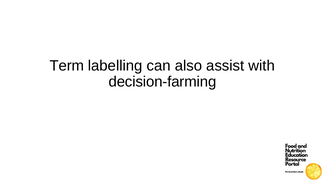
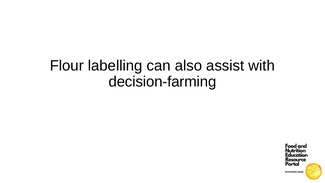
Term: Term -> Flour
